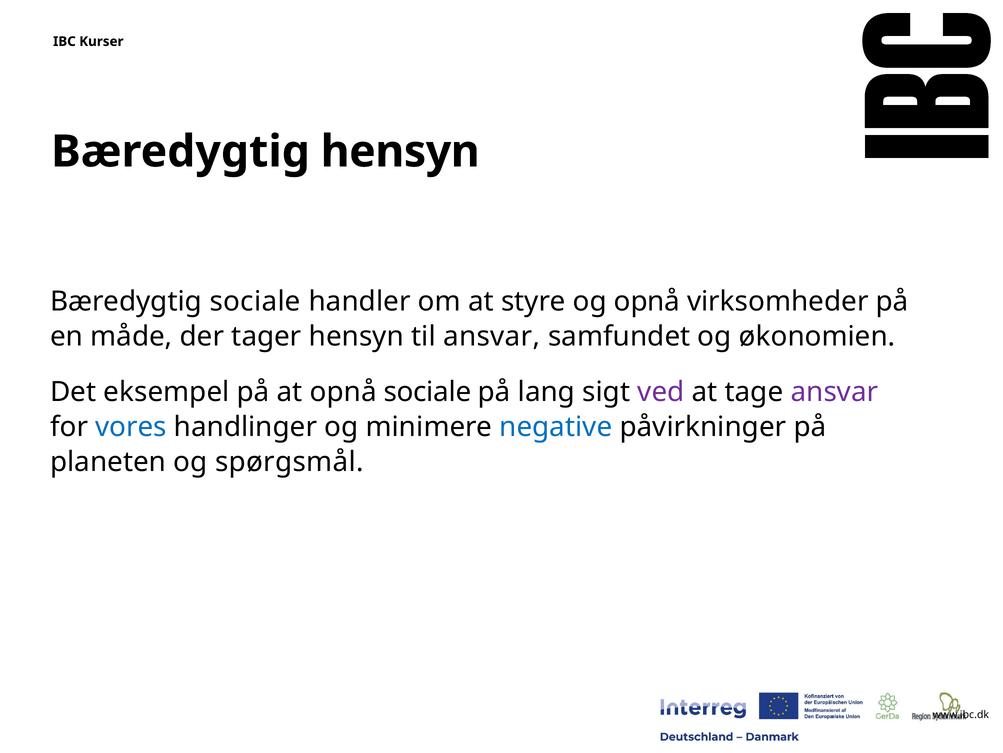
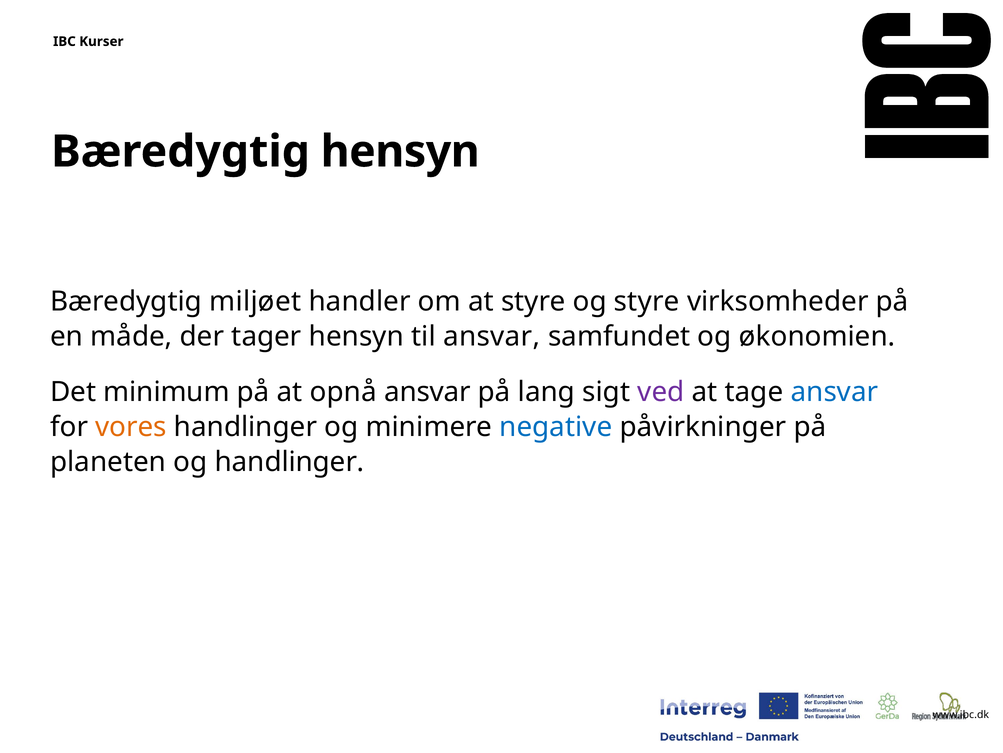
Bæredygtig sociale: sociale -> miljøet
og opnå: opnå -> styre
eksempel: eksempel -> minimum
opnå sociale: sociale -> ansvar
ansvar at (834, 392) colour: purple -> blue
vores colour: blue -> orange
og spørgsmål: spørgsmål -> handlinger
